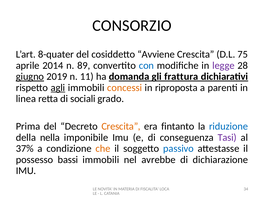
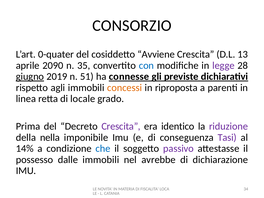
8-quater: 8-quater -> 0-quater
75: 75 -> 13
2014: 2014 -> 2090
89: 89 -> 35
11: 11 -> 51
domanda: domanda -> connesse
frattura: frattura -> previste
agli underline: present -> none
sociali: sociali -> locale
Crescita at (121, 126) colour: orange -> purple
fintanto: fintanto -> identico
riduzione colour: blue -> purple
37%: 37% -> 14%
che colour: orange -> blue
passivo colour: blue -> purple
bassi: bassi -> dalle
